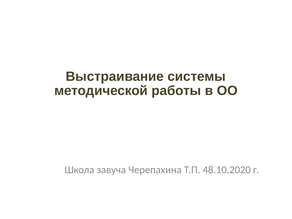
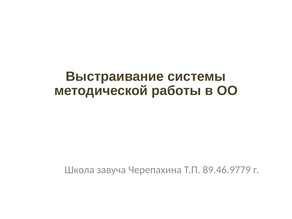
48.10.2020: 48.10.2020 -> 89.46.9779
